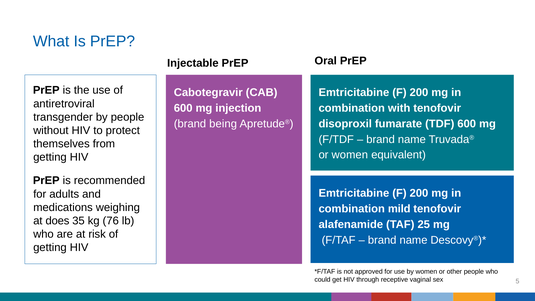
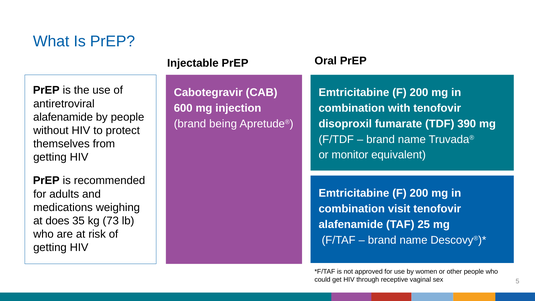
transgender at (63, 117): transgender -> alafenamide
TDF 600: 600 -> 390
or women: women -> monitor
mild: mild -> visit
76: 76 -> 73
